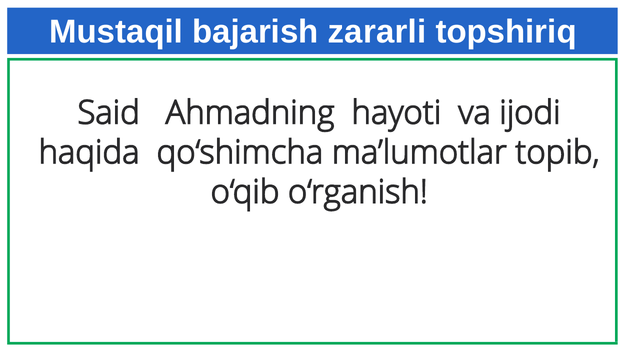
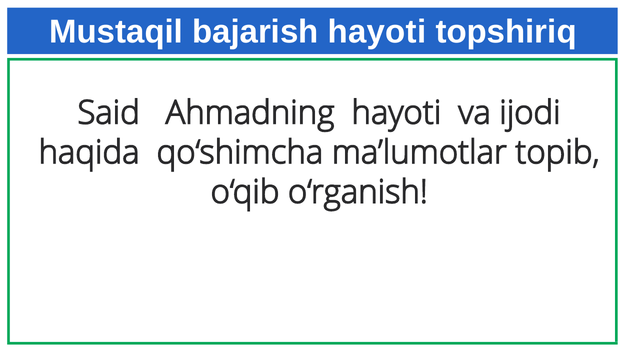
bajarish zararli: zararli -> hayoti
